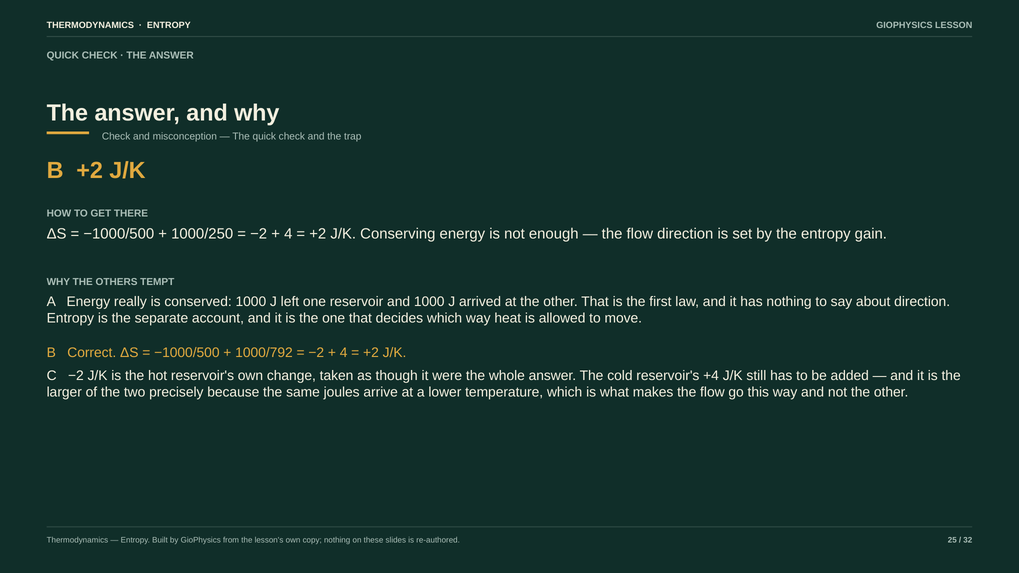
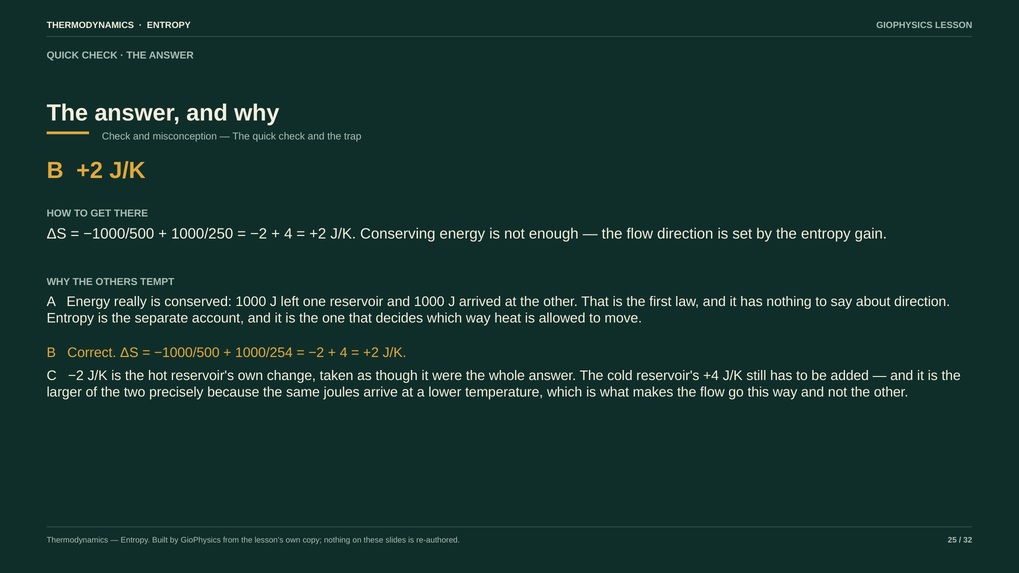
1000/792: 1000/792 -> 1000/254
